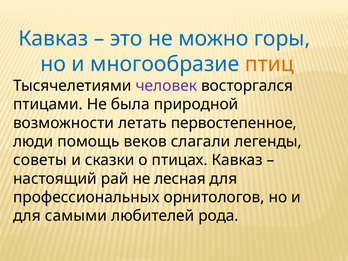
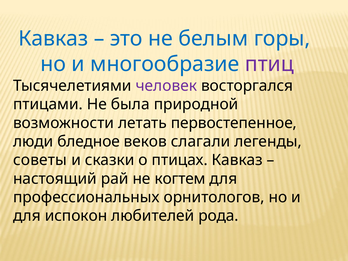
можно: можно -> белым
птиц colour: orange -> purple
помощь: помощь -> бледное
лесная: лесная -> когтем
самыми: самыми -> испокон
